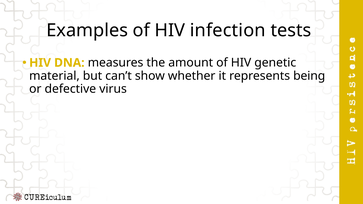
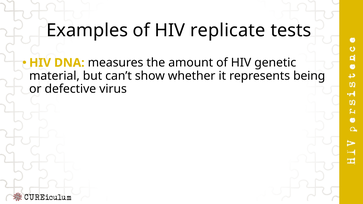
infection: infection -> replicate
